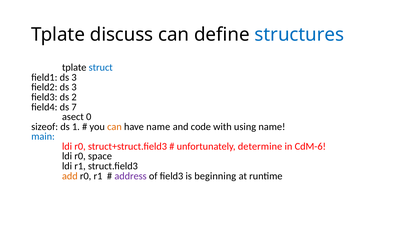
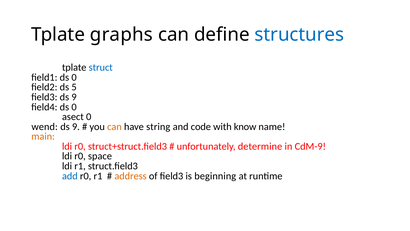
discuss: discuss -> graphs
field1 ds 3: 3 -> 0
field2 ds 3: 3 -> 5
field3 ds 2: 2 -> 9
field4 ds 7: 7 -> 0
sizeof: sizeof -> wend
1 at (76, 126): 1 -> 9
have name: name -> string
using: using -> know
main colour: blue -> orange
CdM-6: CdM-6 -> CdM-9
add colour: orange -> blue
address colour: purple -> orange
